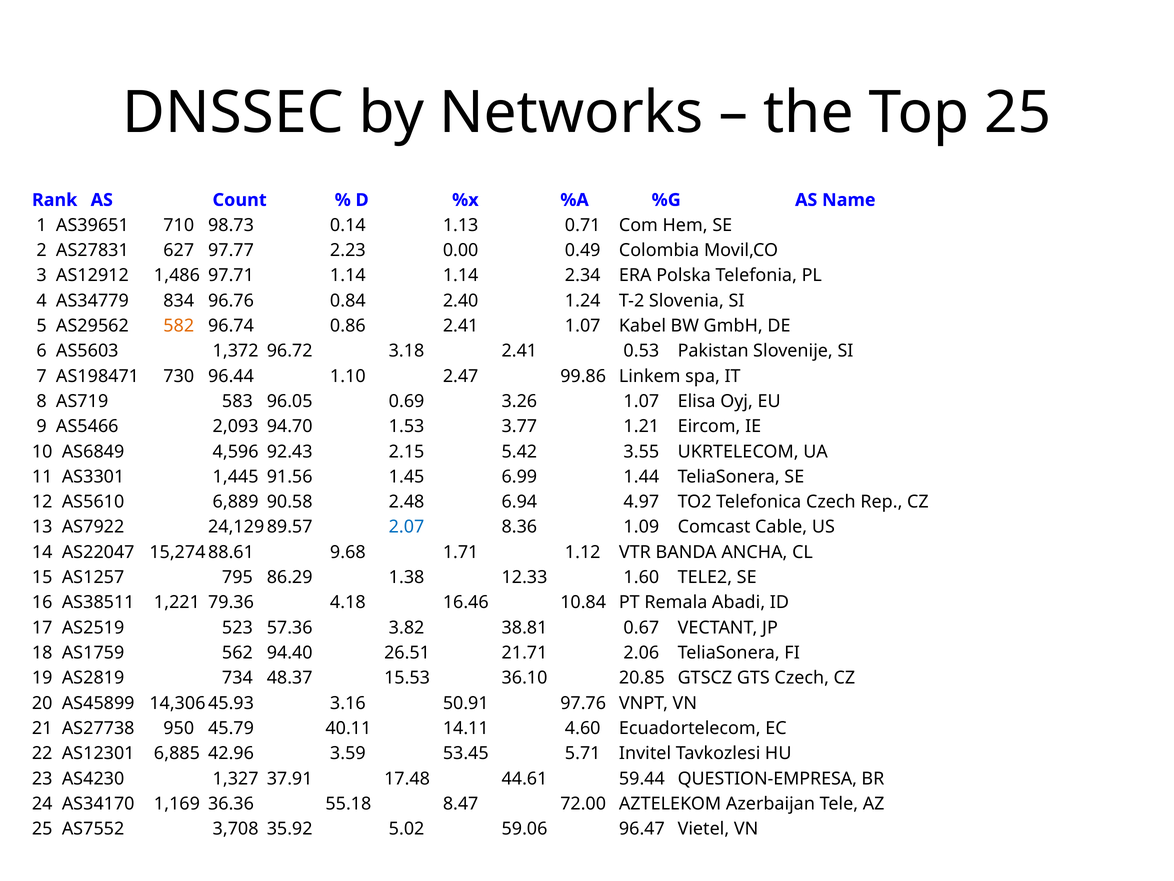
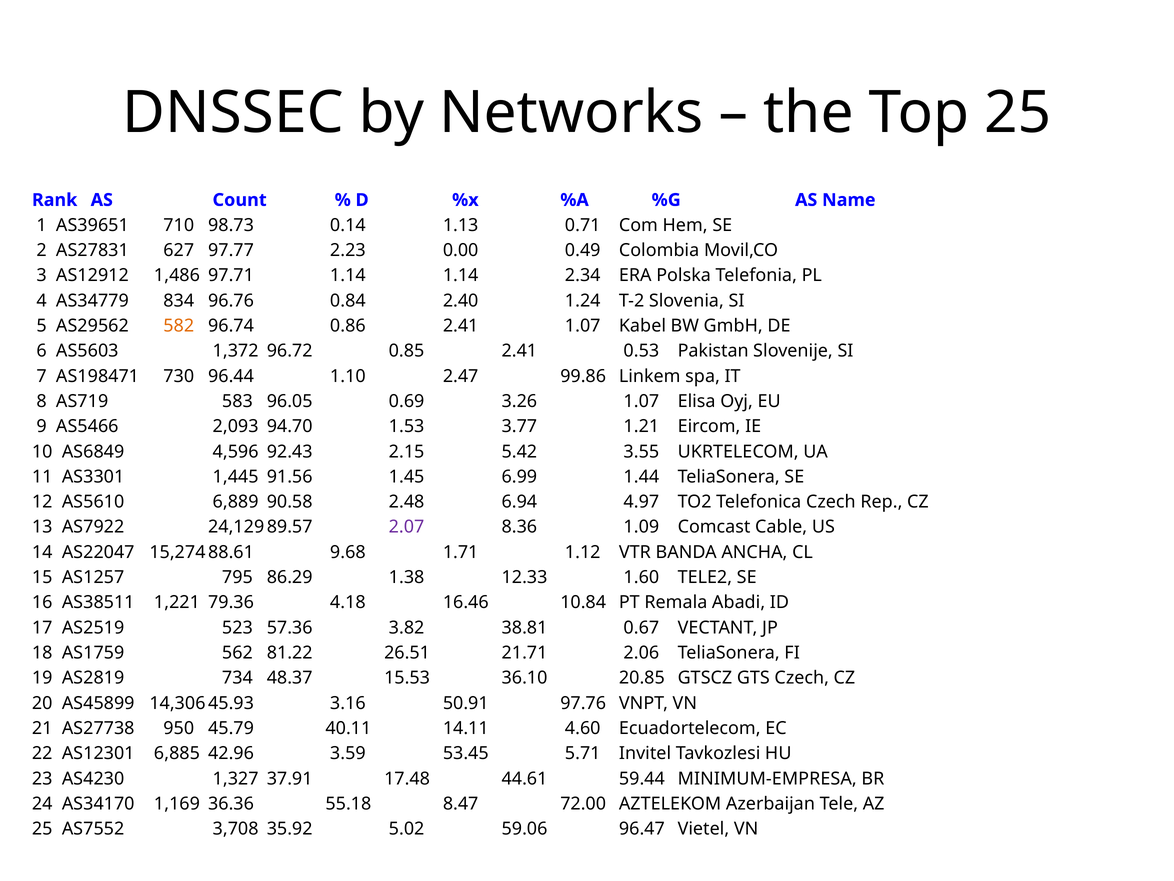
3.18: 3.18 -> 0.85
2.07 colour: blue -> purple
94.40: 94.40 -> 81.22
QUESTION-EMPRESA: QUESTION-EMPRESA -> MINIMUM-EMPRESA
